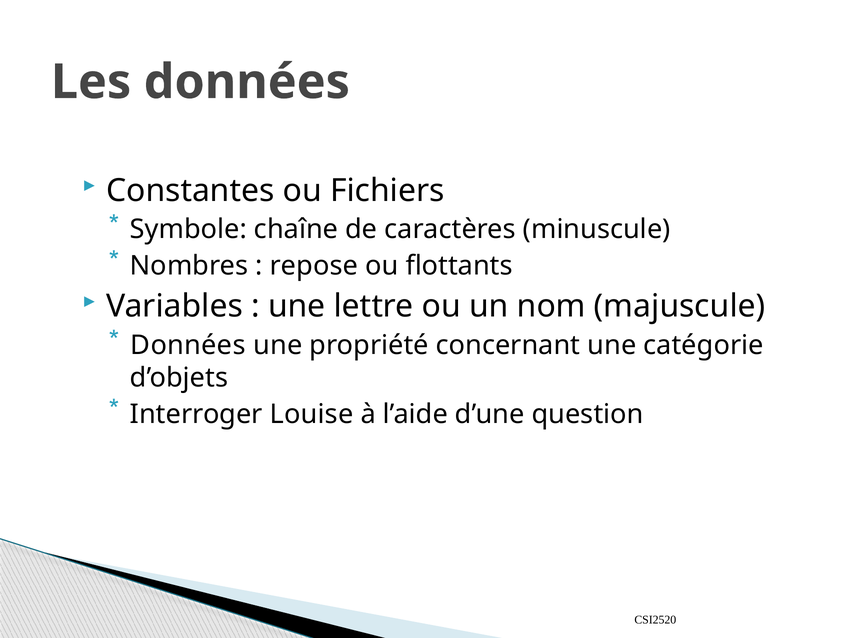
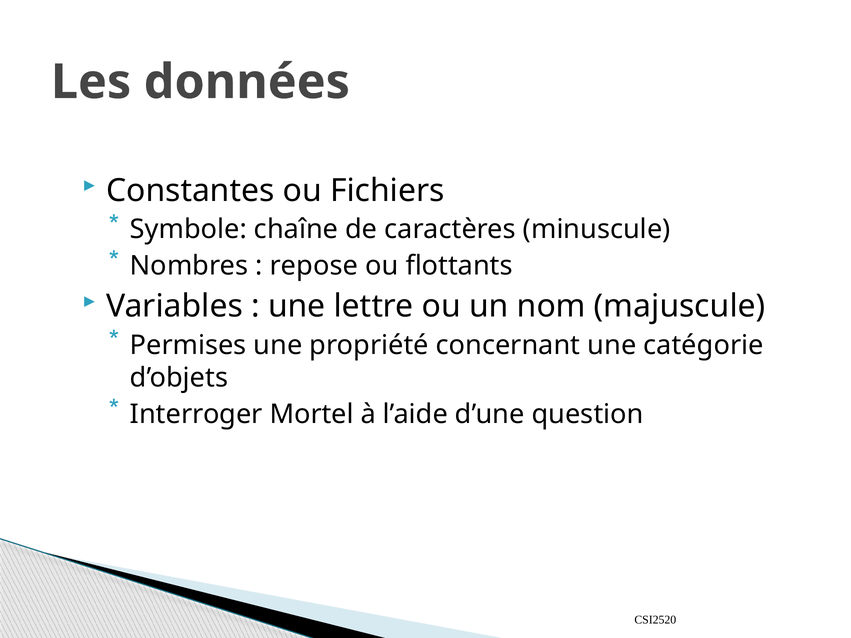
Données at (188, 345): Données -> Permises
Louise: Louise -> Mortel
